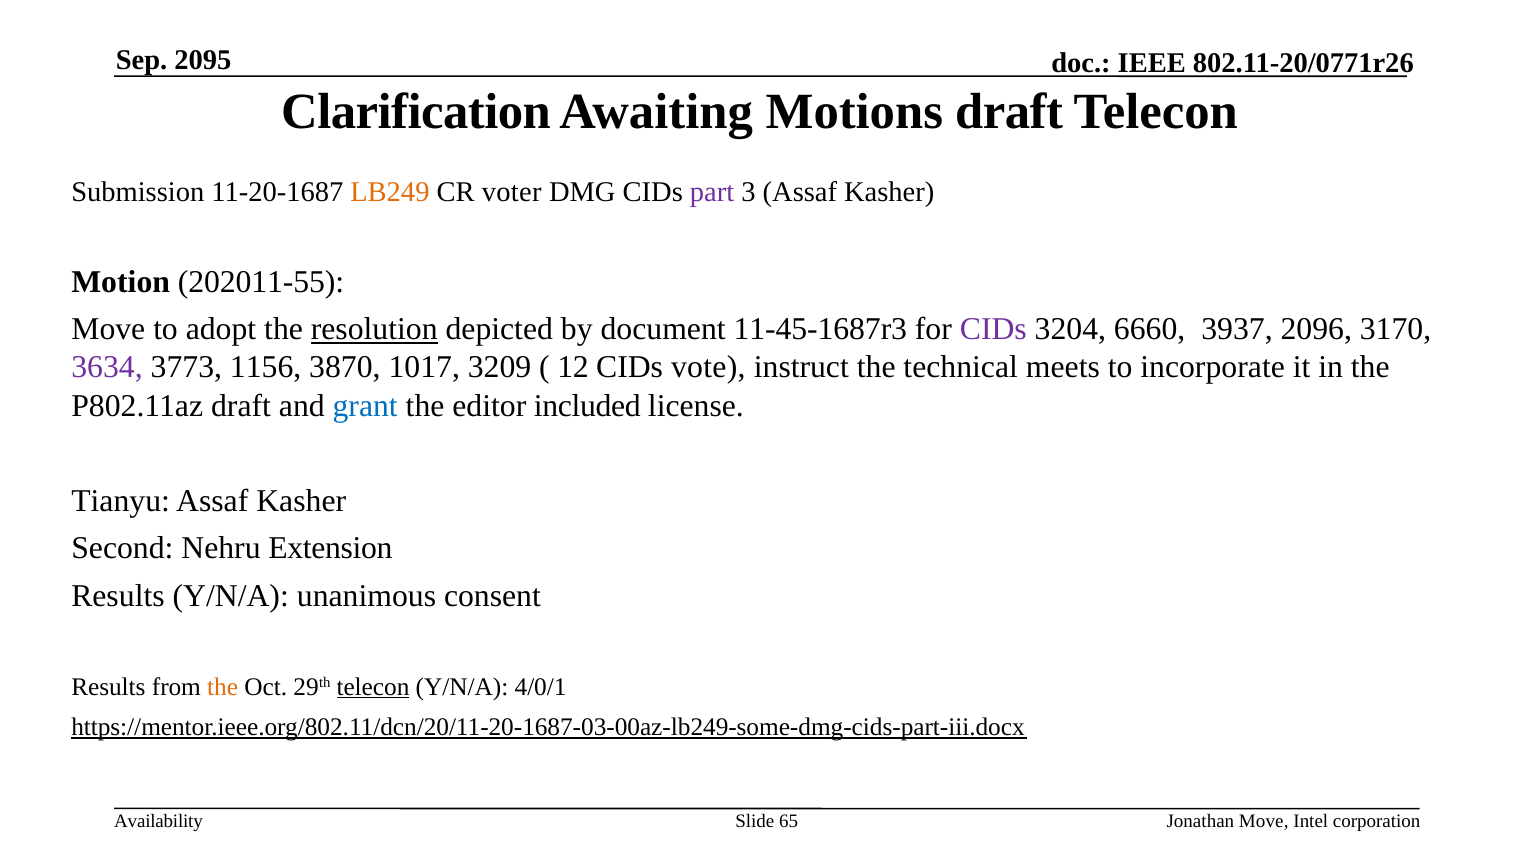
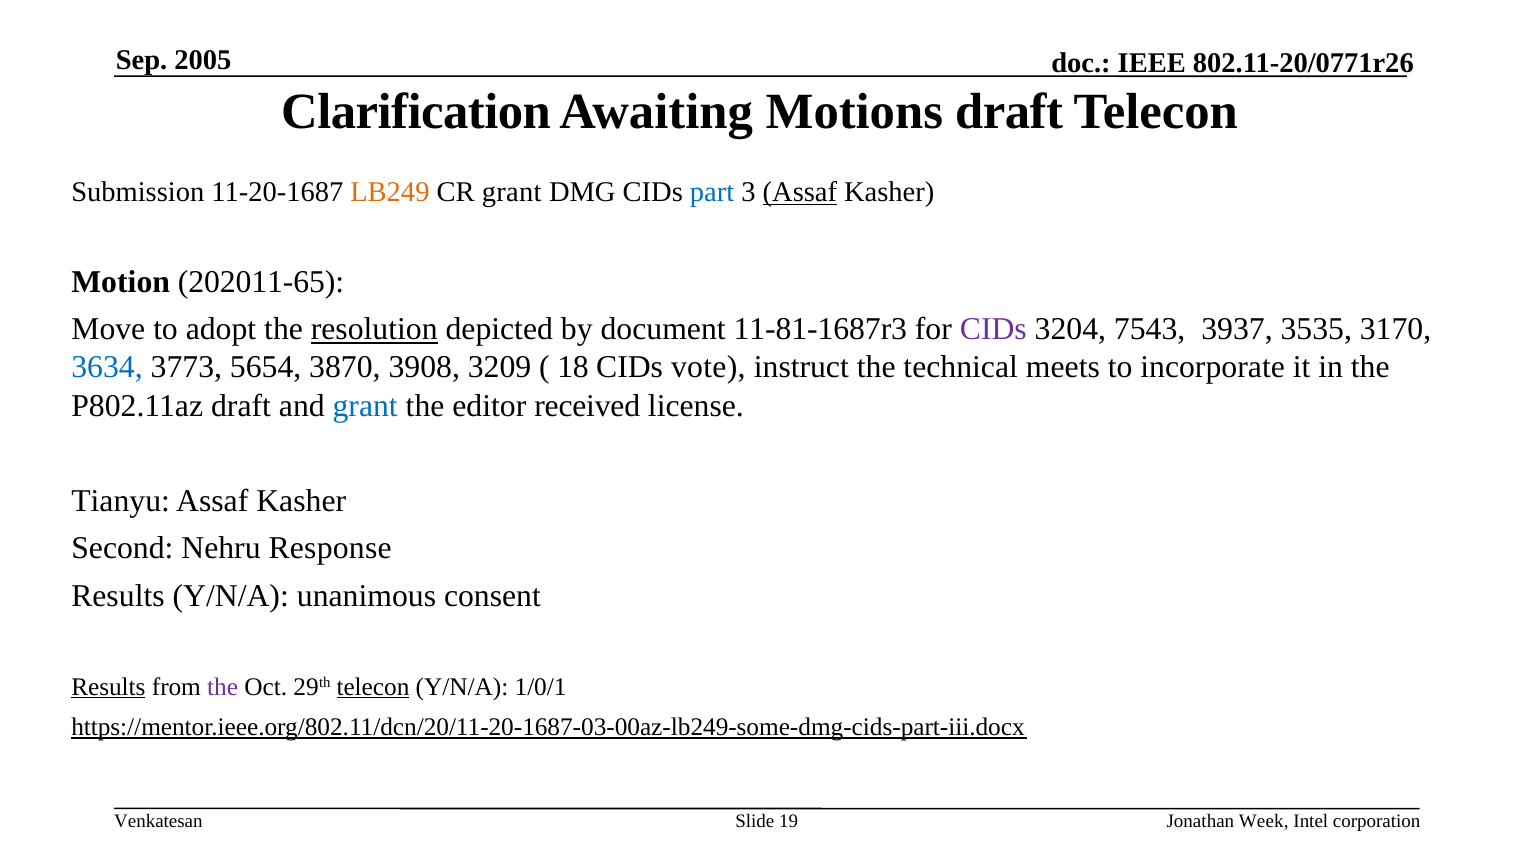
2095: 2095 -> 2005
CR voter: voter -> grant
part colour: purple -> blue
Assaf at (800, 192) underline: none -> present
202011-55: 202011-55 -> 202011-65
11-45-1687r3: 11-45-1687r3 -> 11-81-1687r3
6660: 6660 -> 7543
2096: 2096 -> 3535
3634 colour: purple -> blue
1156: 1156 -> 5654
1017: 1017 -> 3908
12: 12 -> 18
included: included -> received
Extension: Extension -> Response
Results at (108, 686) underline: none -> present
the at (223, 686) colour: orange -> purple
4/0/1: 4/0/1 -> 1/0/1
Availability: Availability -> Venkatesan
65: 65 -> 19
Jonathan Move: Move -> Week
